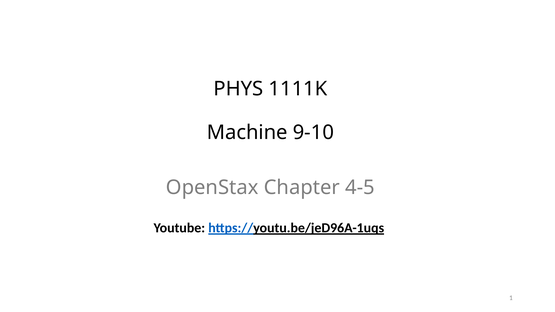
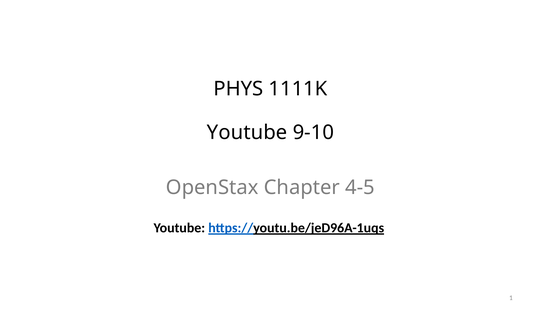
Machine at (247, 133): Machine -> Youtube
